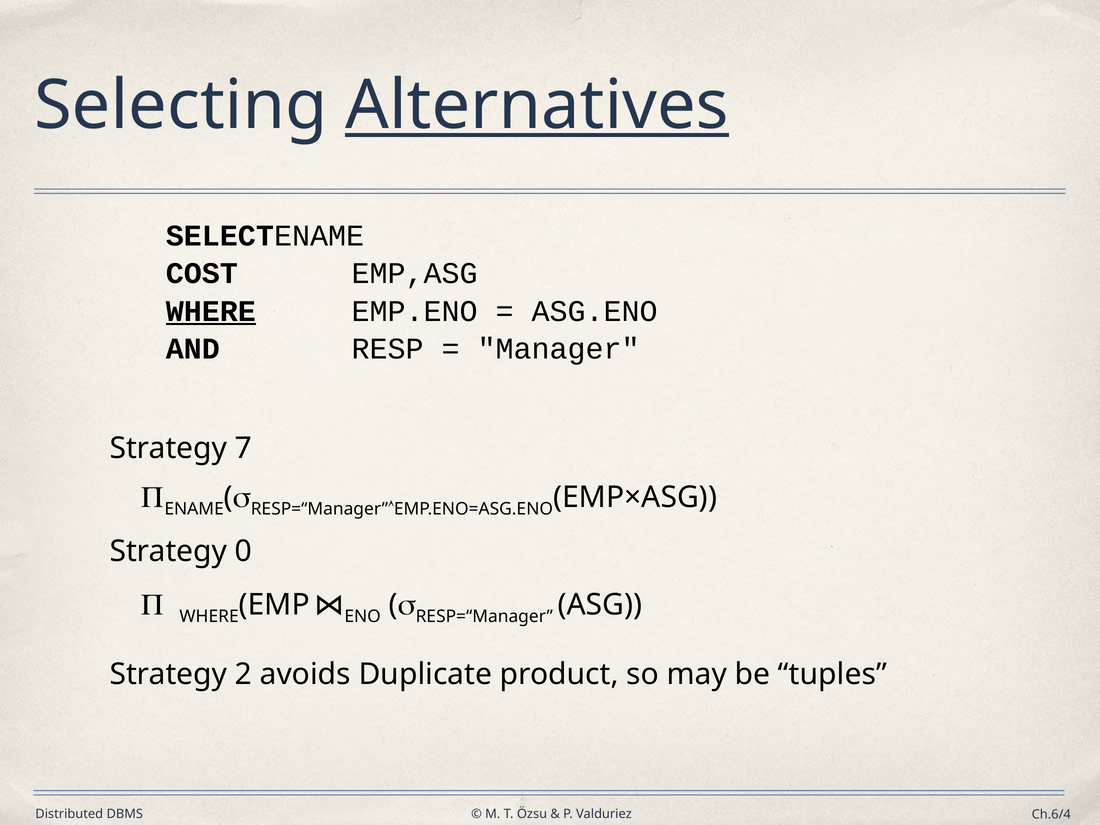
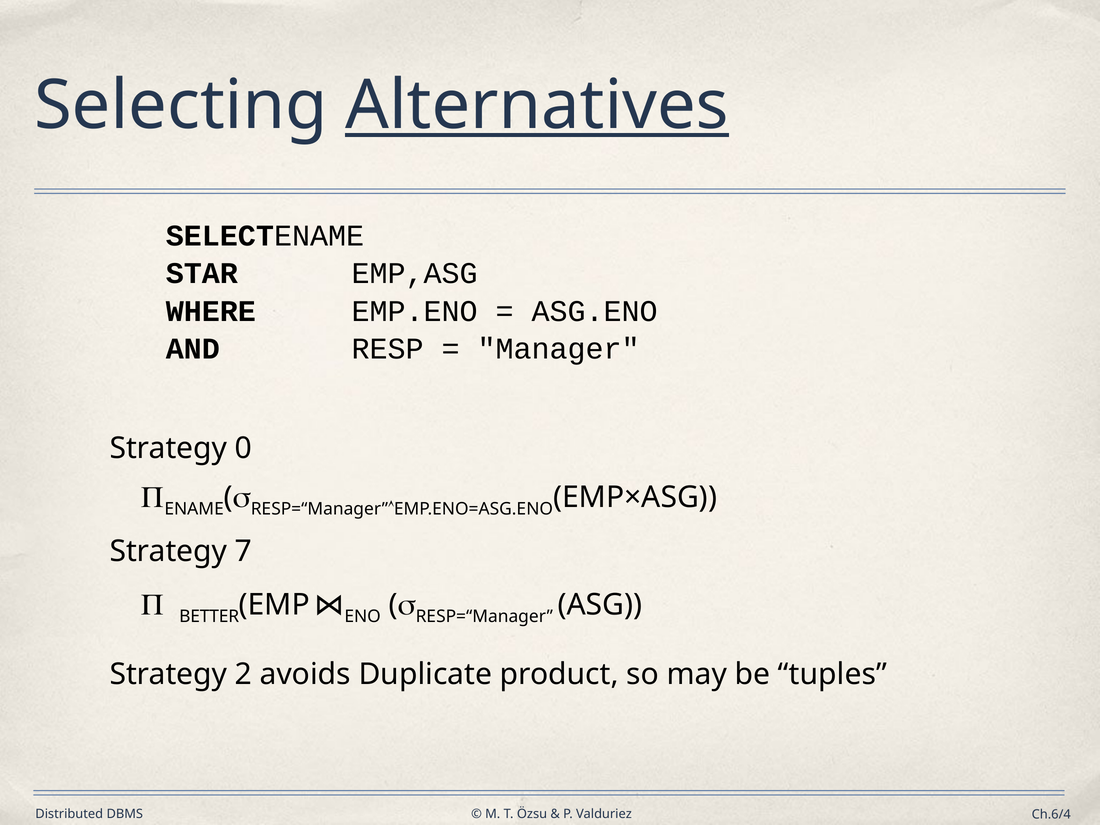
COST: COST -> STAR
WHERE at (211, 311) underline: present -> none
7: 7 -> 0
0: 0 -> 7
WHERE at (209, 617): WHERE -> BETTER
